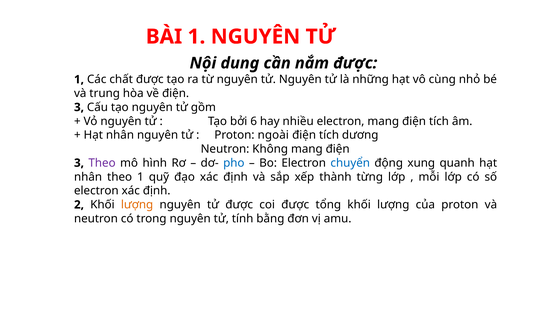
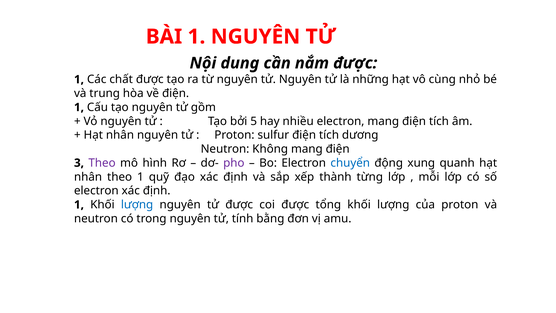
3 at (79, 107): 3 -> 1
6: 6 -> 5
ngoài: ngoài -> sulfur
pho colour: blue -> purple
2 at (79, 205): 2 -> 1
lượng at (137, 205) colour: orange -> blue
